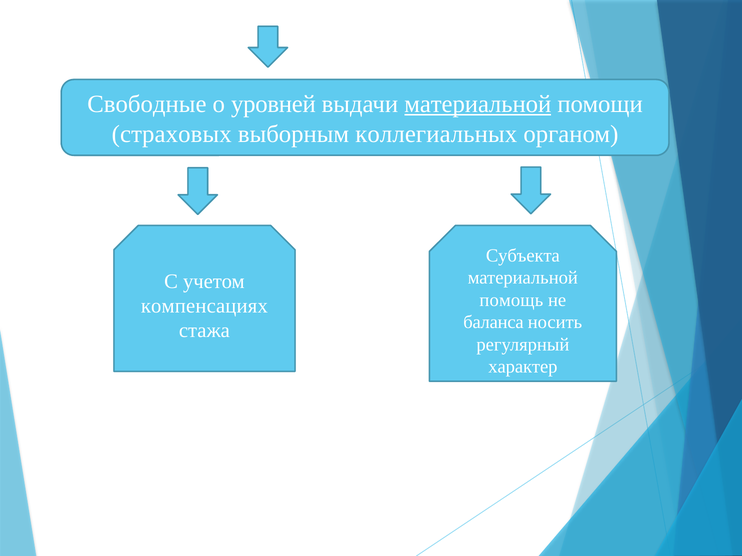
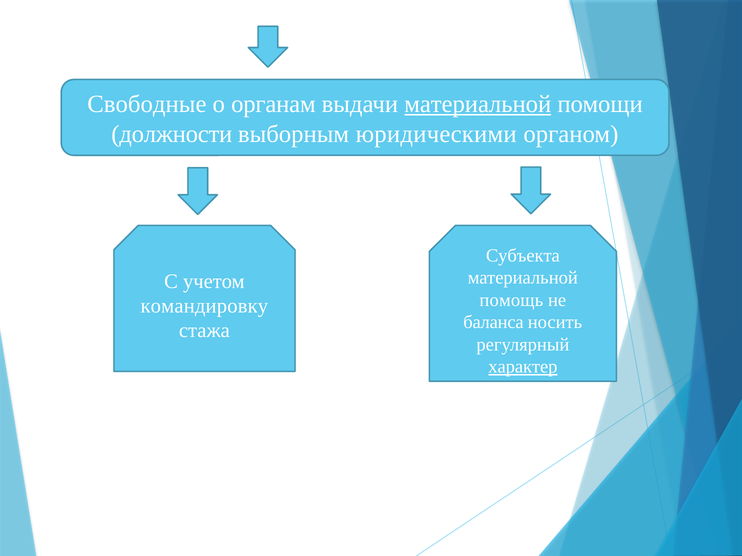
уровней: уровней -> органам
страховых: страховых -> должности
коллегиальных: коллегиальных -> юридическими
компенсациях: компенсациях -> командировку
характер underline: none -> present
